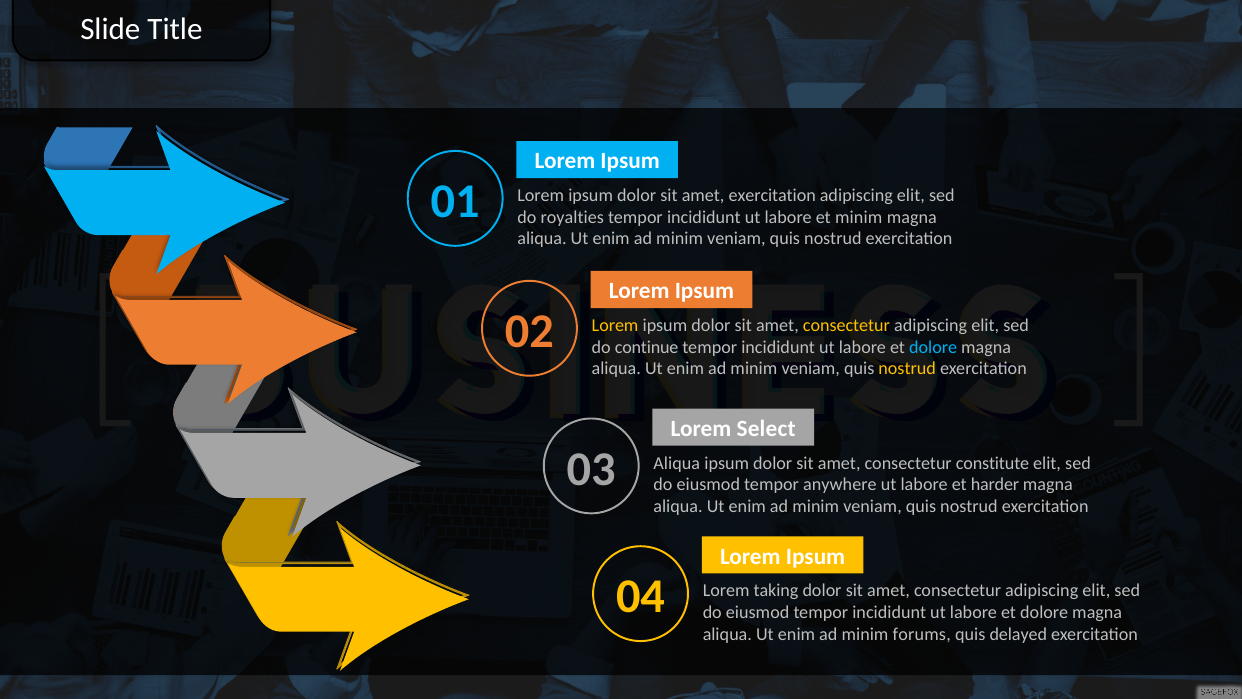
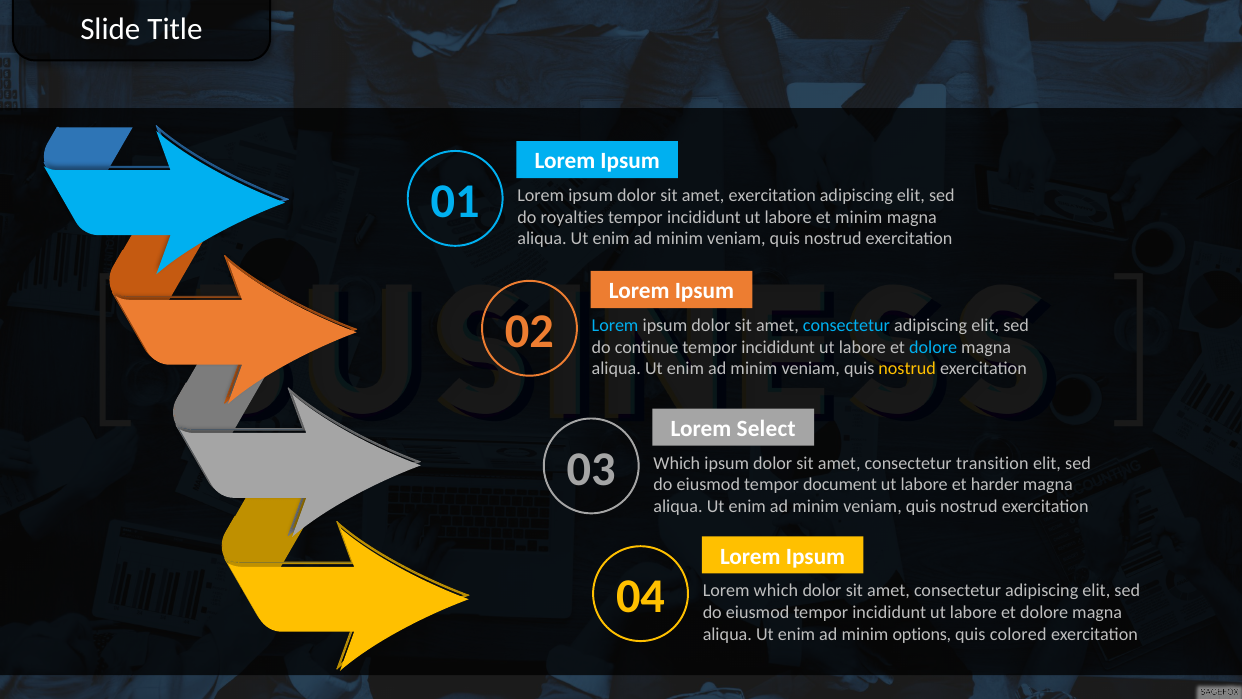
Lorem at (615, 325) colour: yellow -> light blue
consectetur at (846, 325) colour: yellow -> light blue
03 Aliqua: Aliqua -> Which
constitute: constitute -> transition
anywhere: anywhere -> document
Lorem taking: taking -> which
forums: forums -> options
delayed: delayed -> colored
